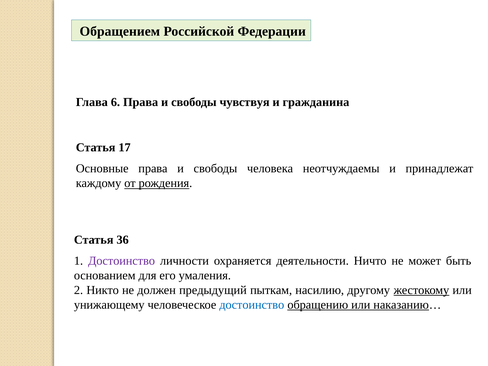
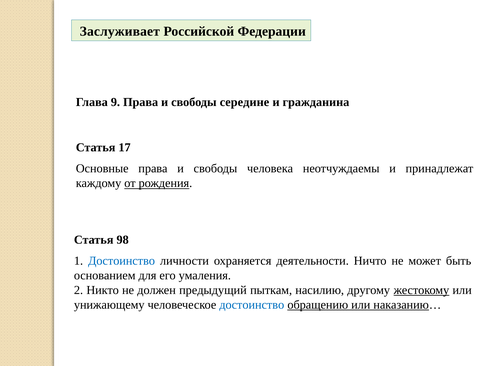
Обращением: Обращением -> Заслуживает
6: 6 -> 9
чувствуя: чувствуя -> середине
36: 36 -> 98
Достоинство at (122, 261) colour: purple -> blue
